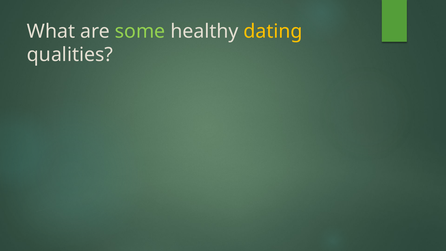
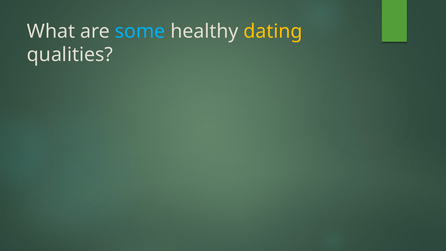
some colour: light green -> light blue
